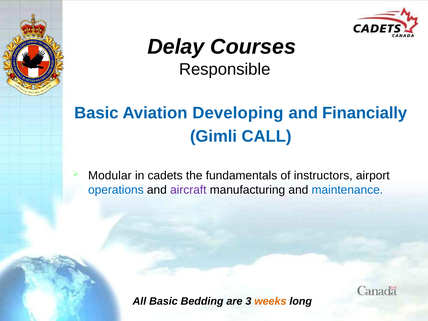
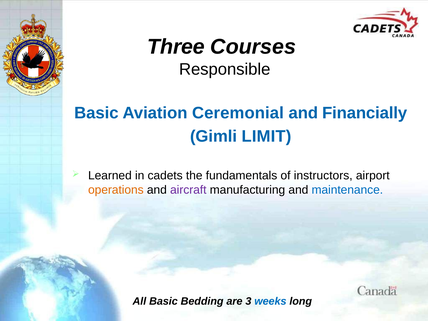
Delay: Delay -> Three
Developing: Developing -> Ceremonial
CALL: CALL -> LIMIT
Modular: Modular -> Learned
operations colour: blue -> orange
weeks colour: orange -> blue
